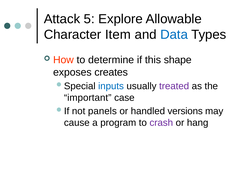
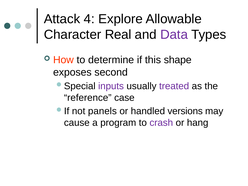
5: 5 -> 4
Item: Item -> Real
Data colour: blue -> purple
creates: creates -> second
inputs colour: blue -> purple
important: important -> reference
